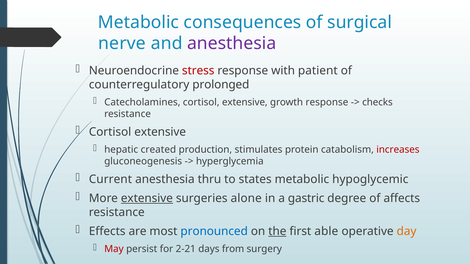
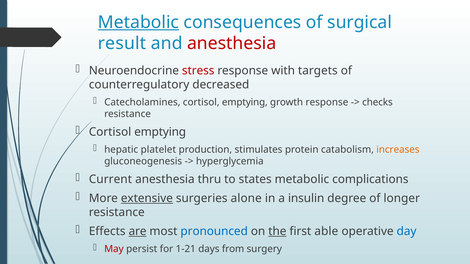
Metabolic at (138, 22) underline: none -> present
nerve: nerve -> result
anesthesia at (232, 44) colour: purple -> red
patient: patient -> targets
prolonged: prolonged -> decreased
Catecholamines cortisol extensive: extensive -> emptying
extensive at (160, 132): extensive -> emptying
created: created -> platelet
increases colour: red -> orange
hypoglycemic: hypoglycemic -> complications
gastric: gastric -> insulin
affects: affects -> longer
are underline: none -> present
day colour: orange -> blue
2-21: 2-21 -> 1-21
